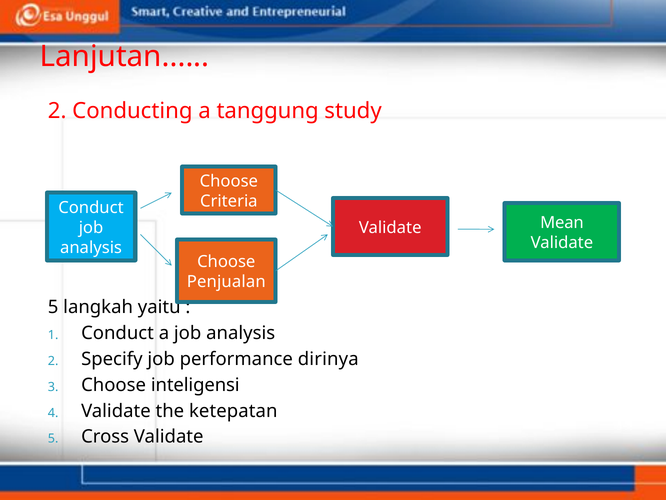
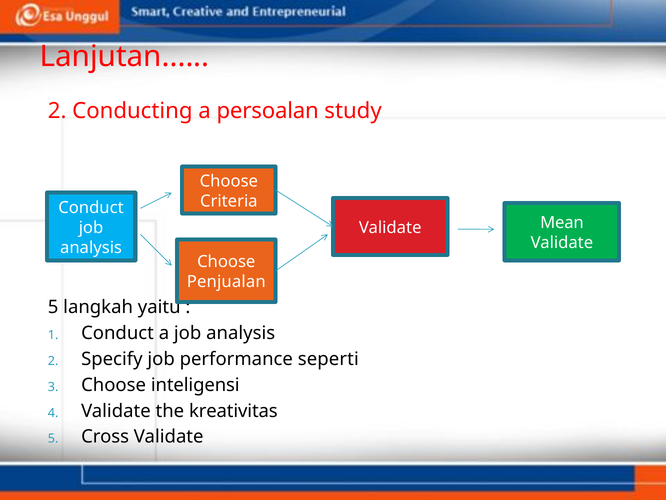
tanggung: tanggung -> persoalan
dirinya: dirinya -> seperti
ketepatan: ketepatan -> kreativitas
